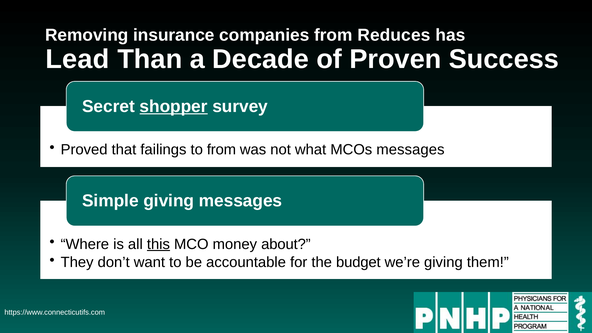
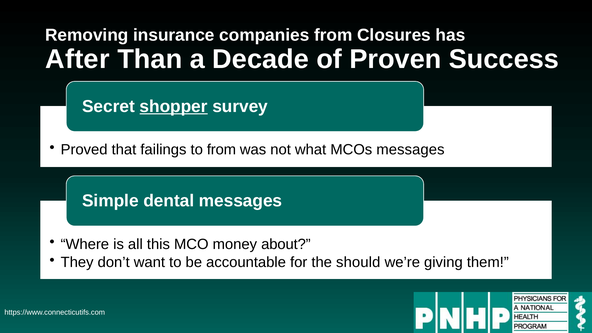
Reduces: Reduces -> Closures
Lead: Lead -> After
Simple giving: giving -> dental
this underline: present -> none
budget: budget -> should
